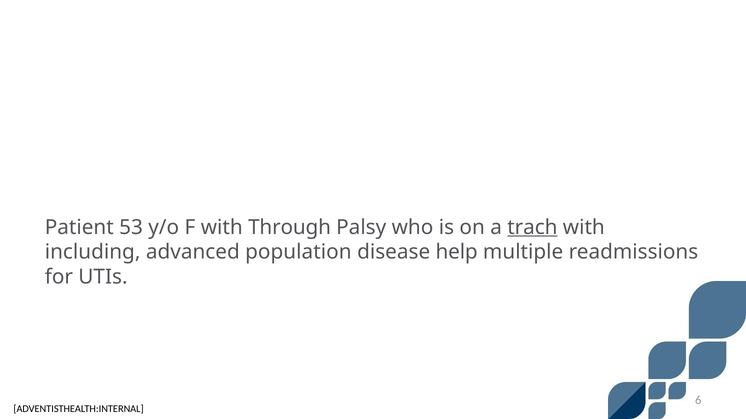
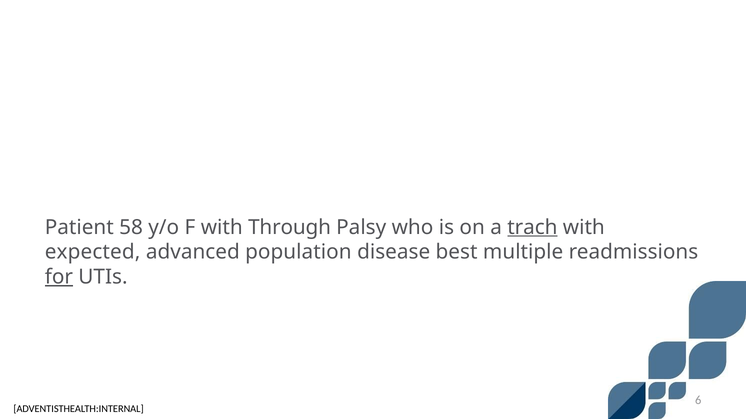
53: 53 -> 58
including: including -> expected
help: help -> best
for underline: none -> present
